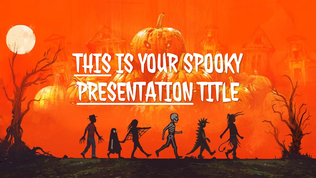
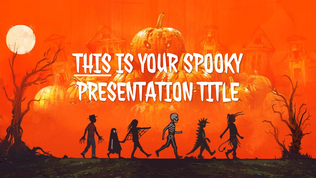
PRESENTATION underline: present -> none
